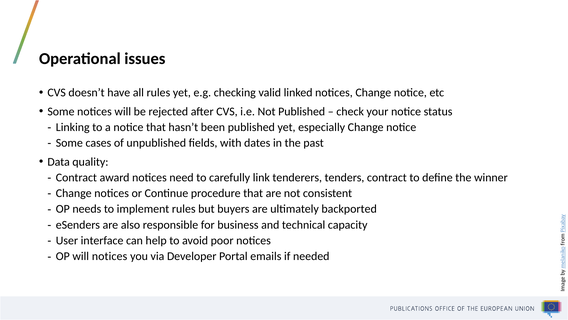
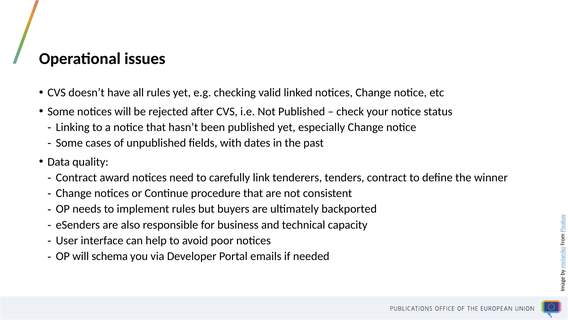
will notices: notices -> schema
